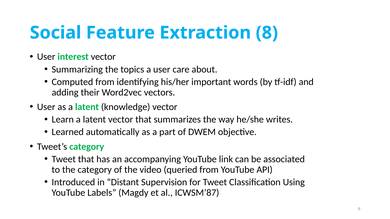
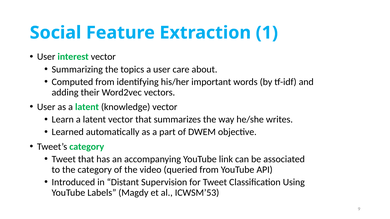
8: 8 -> 1
ICWSM’87: ICWSM’87 -> ICWSM’53
